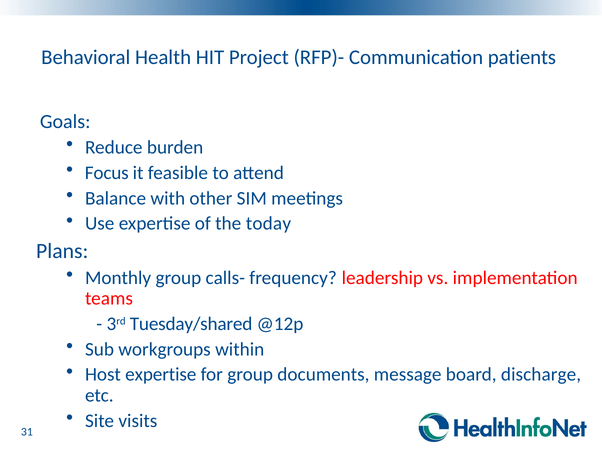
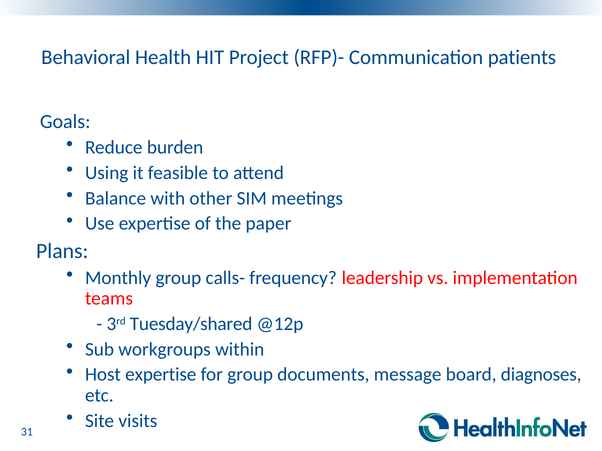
Focus: Focus -> Using
today: today -> paper
discharge: discharge -> diagnoses
